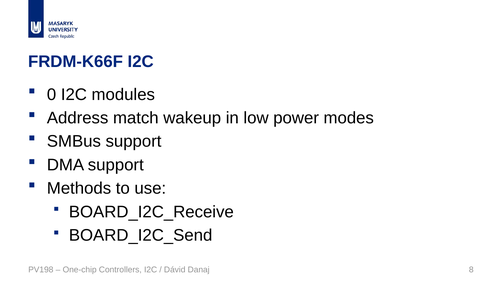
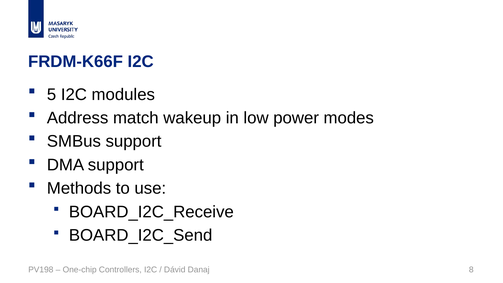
0: 0 -> 5
